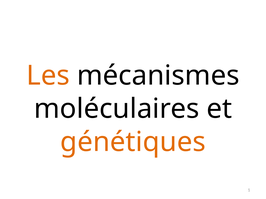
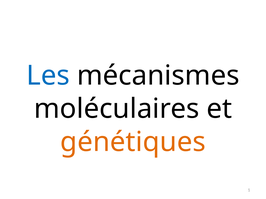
Les colour: orange -> blue
